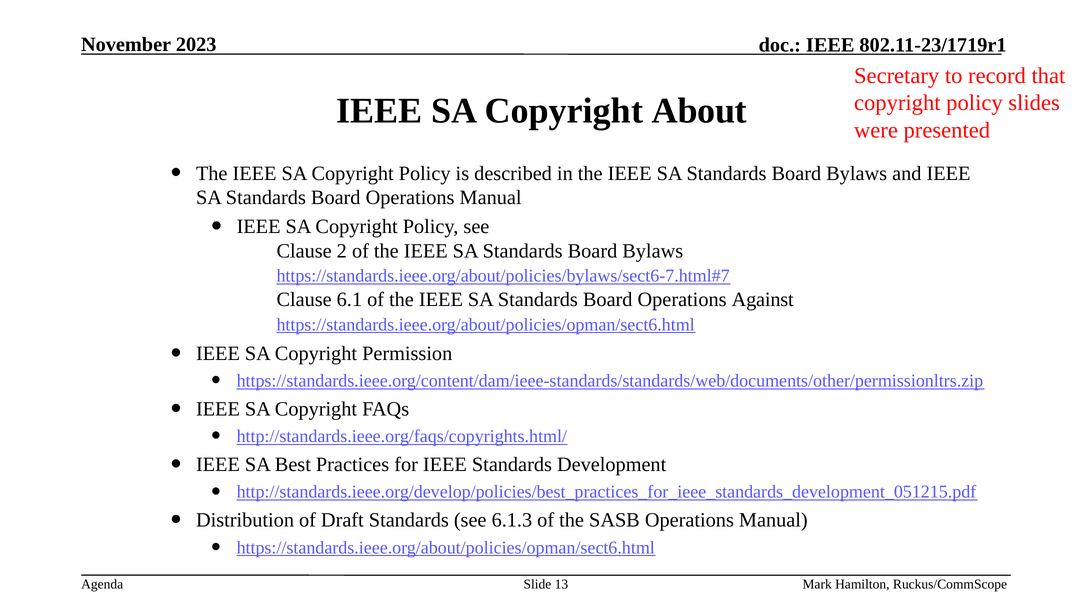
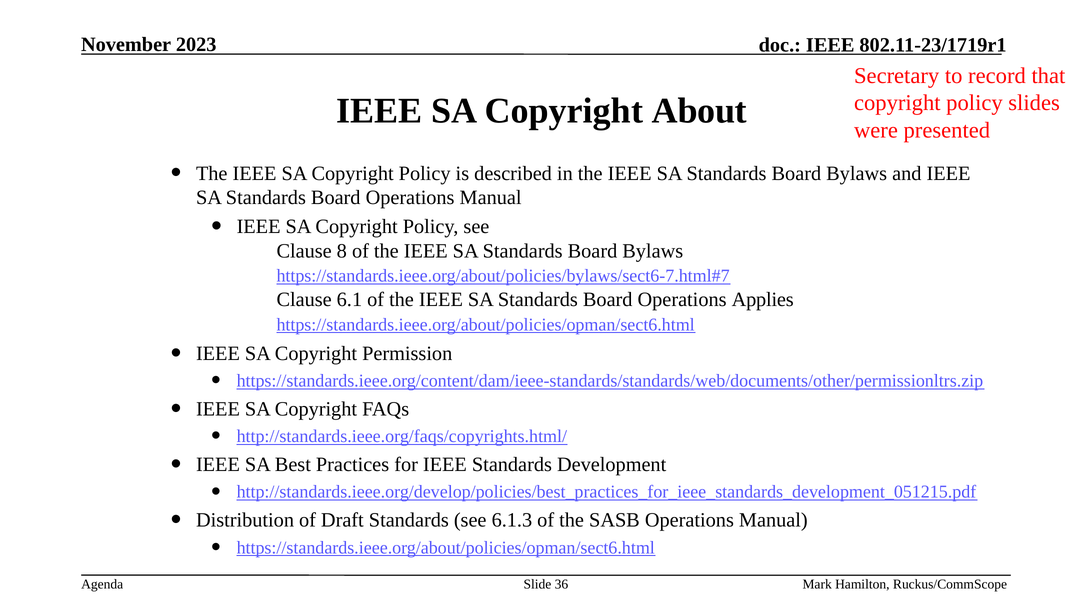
2: 2 -> 8
Against: Against -> Applies
13: 13 -> 36
